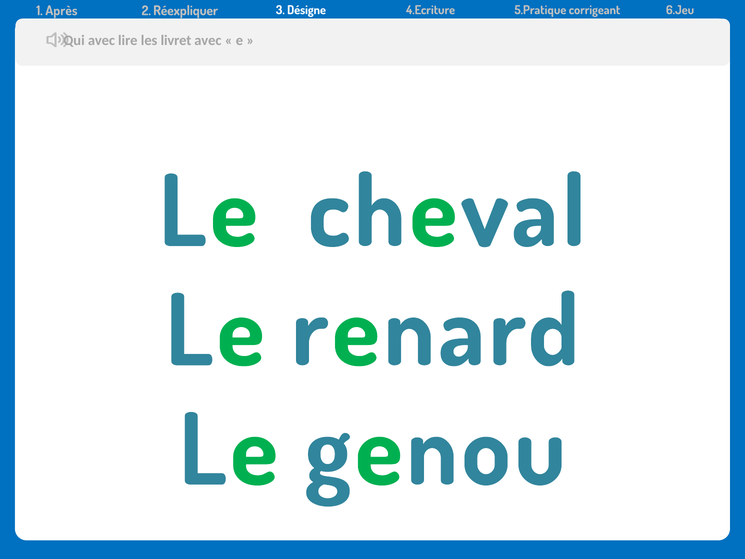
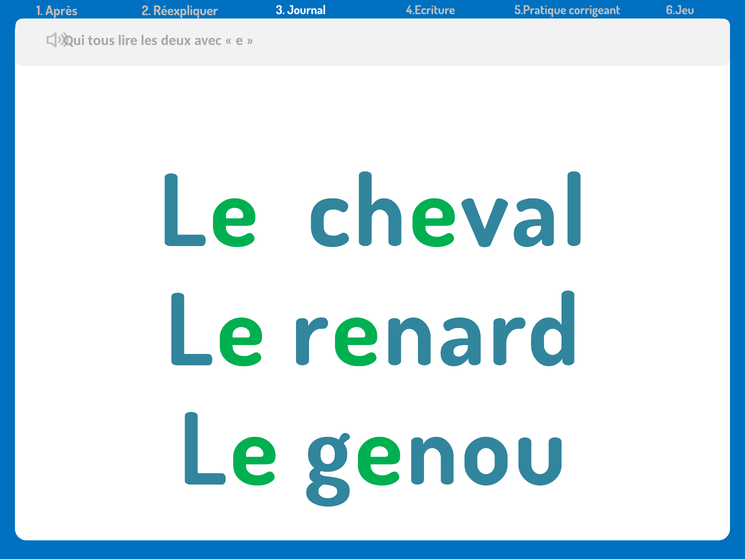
Désigne: Désigne -> Journal
Qui avec: avec -> tous
livret: livret -> deux
